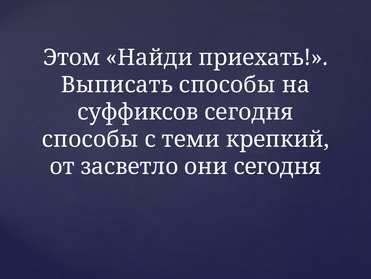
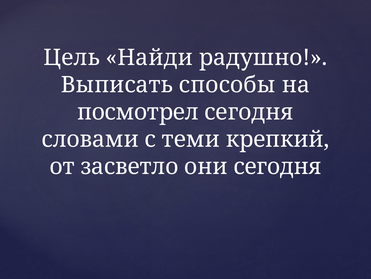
Этом: Этом -> Цель
приехать: приехать -> радушно
суффиксов: суффиксов -> посмотрел
способы at (90, 139): способы -> словами
